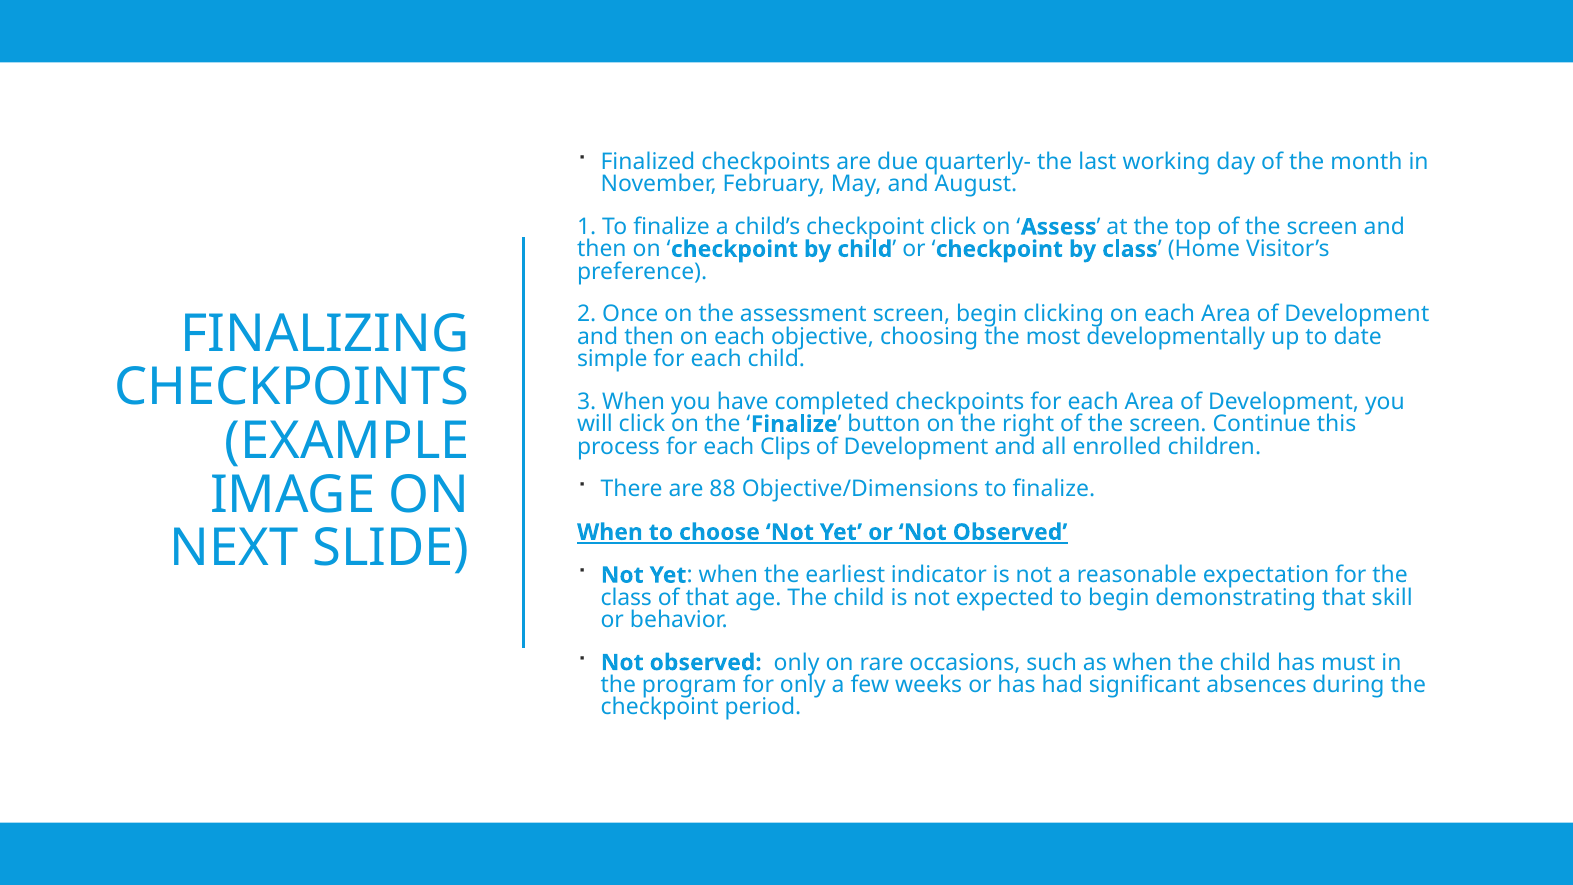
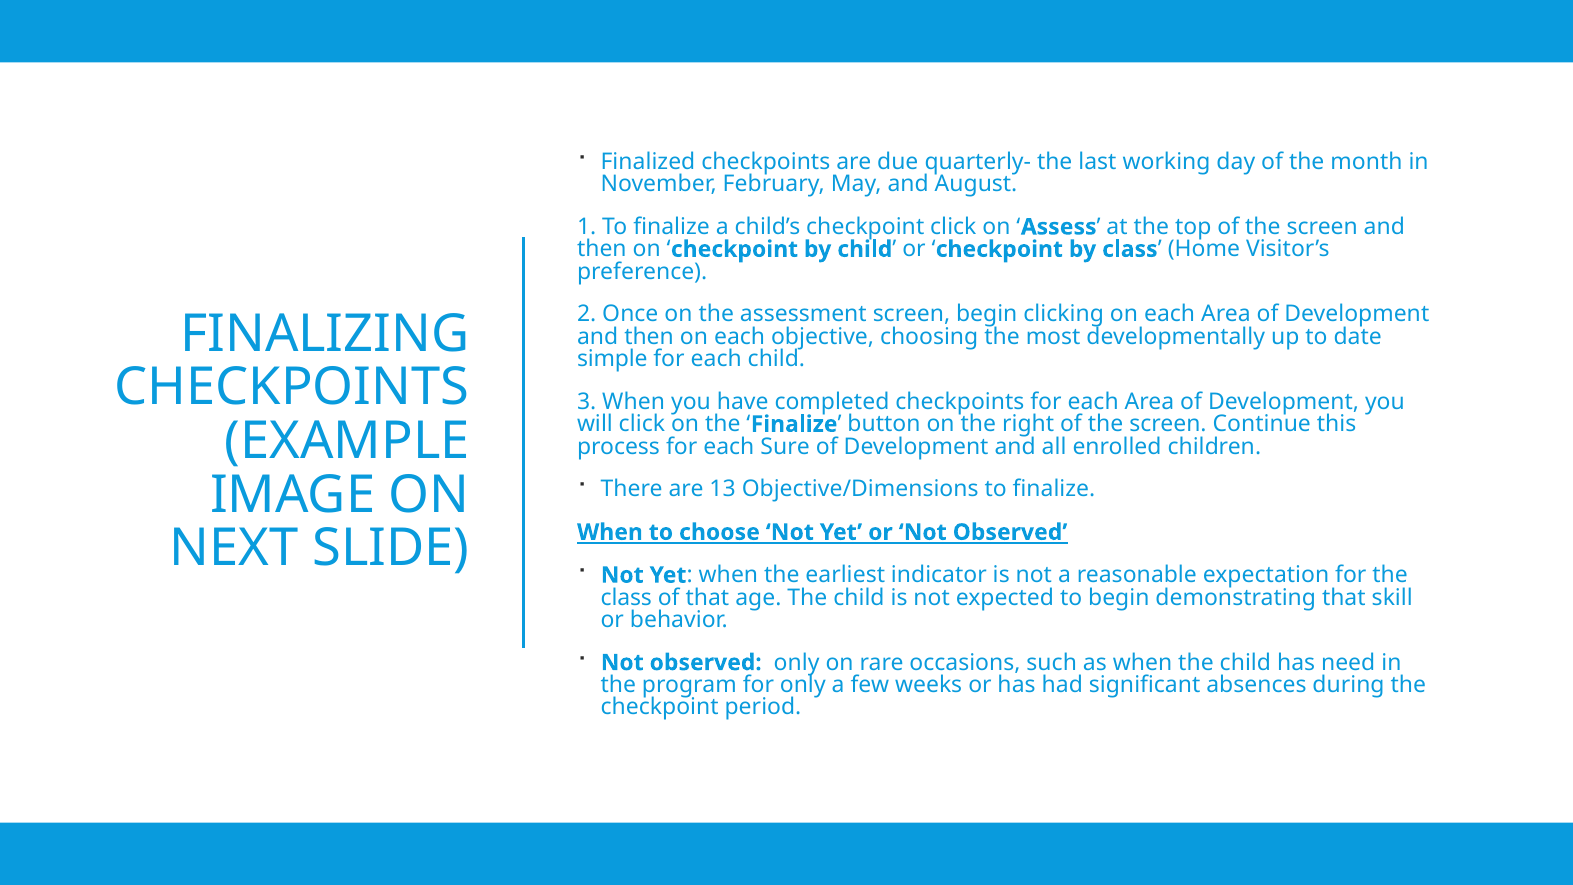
Clips: Clips -> Sure
88: 88 -> 13
must: must -> need
